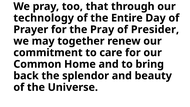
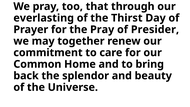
technology: technology -> everlasting
Entire: Entire -> Thirst
